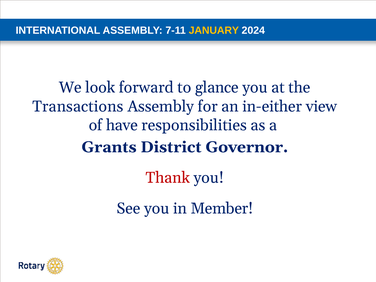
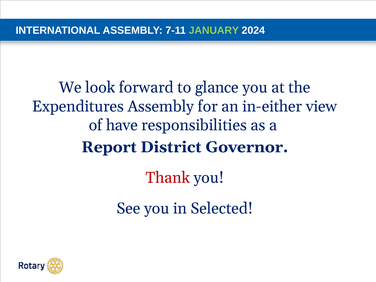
JANUARY colour: yellow -> light green
Transactions: Transactions -> Expenditures
Grants: Grants -> Report
Member: Member -> Selected
